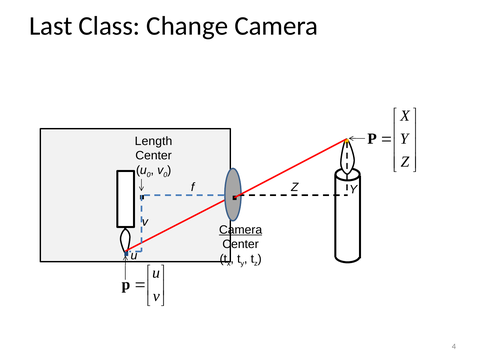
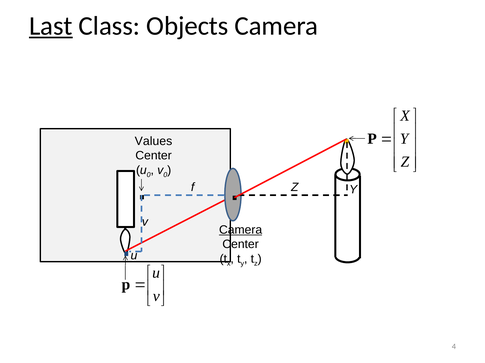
Last underline: none -> present
Change: Change -> Objects
Length: Length -> Values
